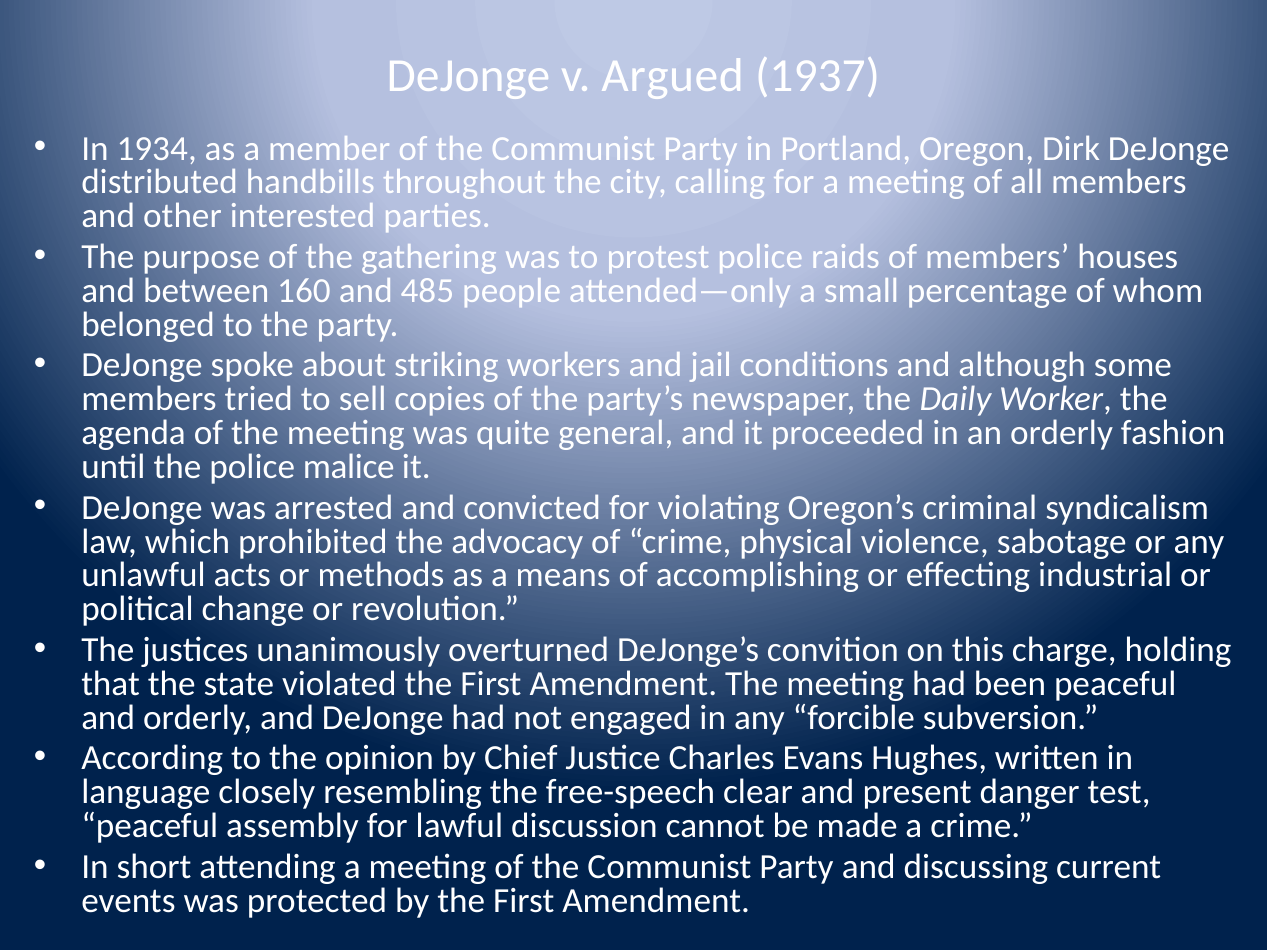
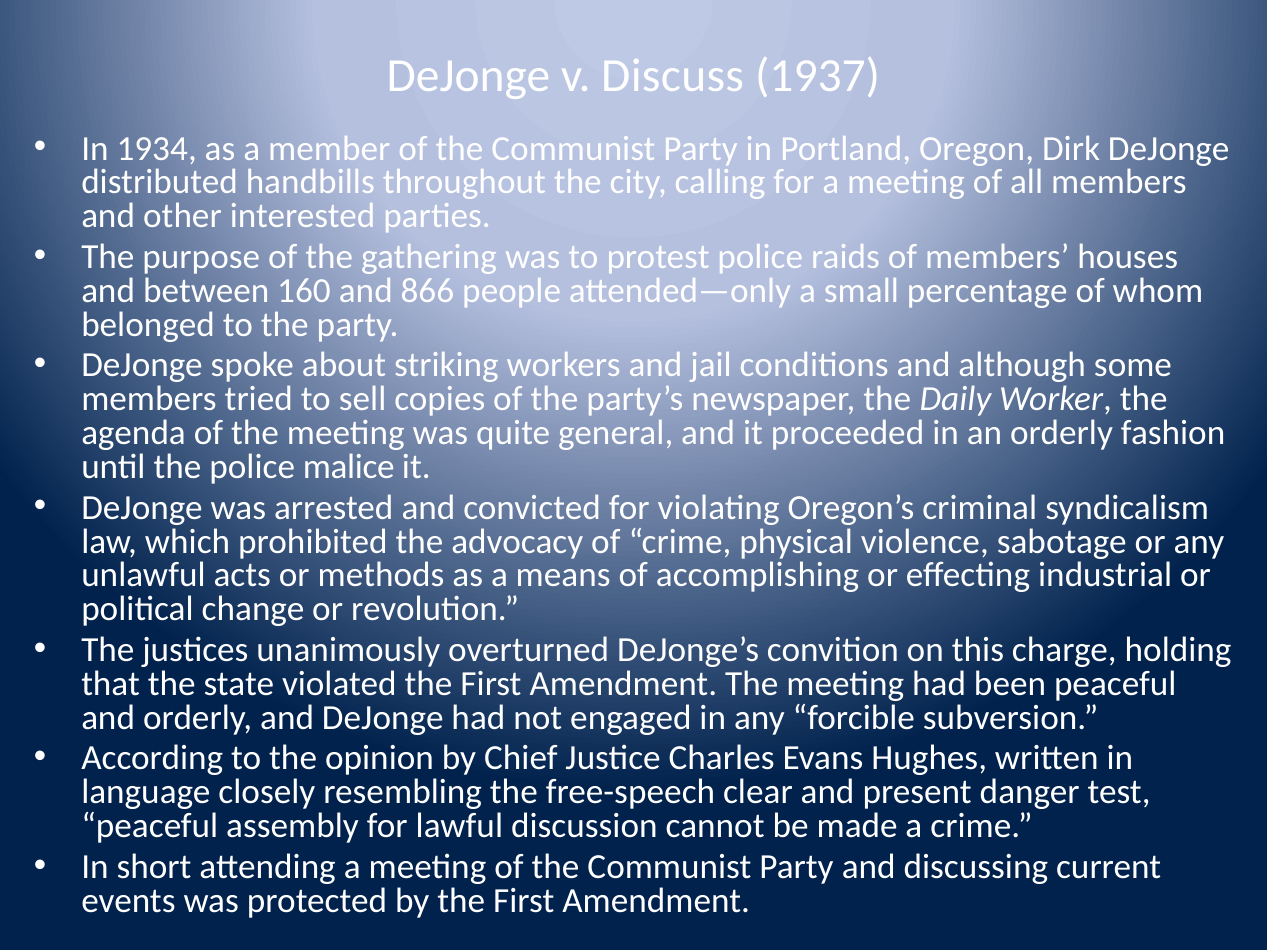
Argued: Argued -> Discuss
485: 485 -> 866
